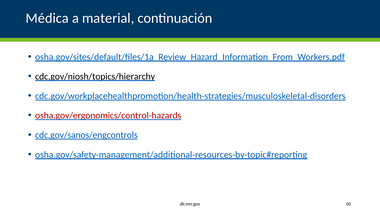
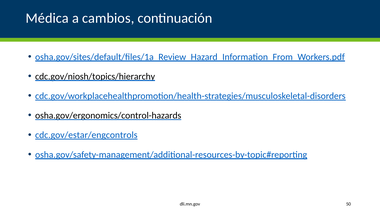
material: material -> cambios
osha.gov/ergonomics/control-hazards colour: red -> black
cdc.gov/sanos/engcontrols: cdc.gov/sanos/engcontrols -> cdc.gov/estar/engcontrols
